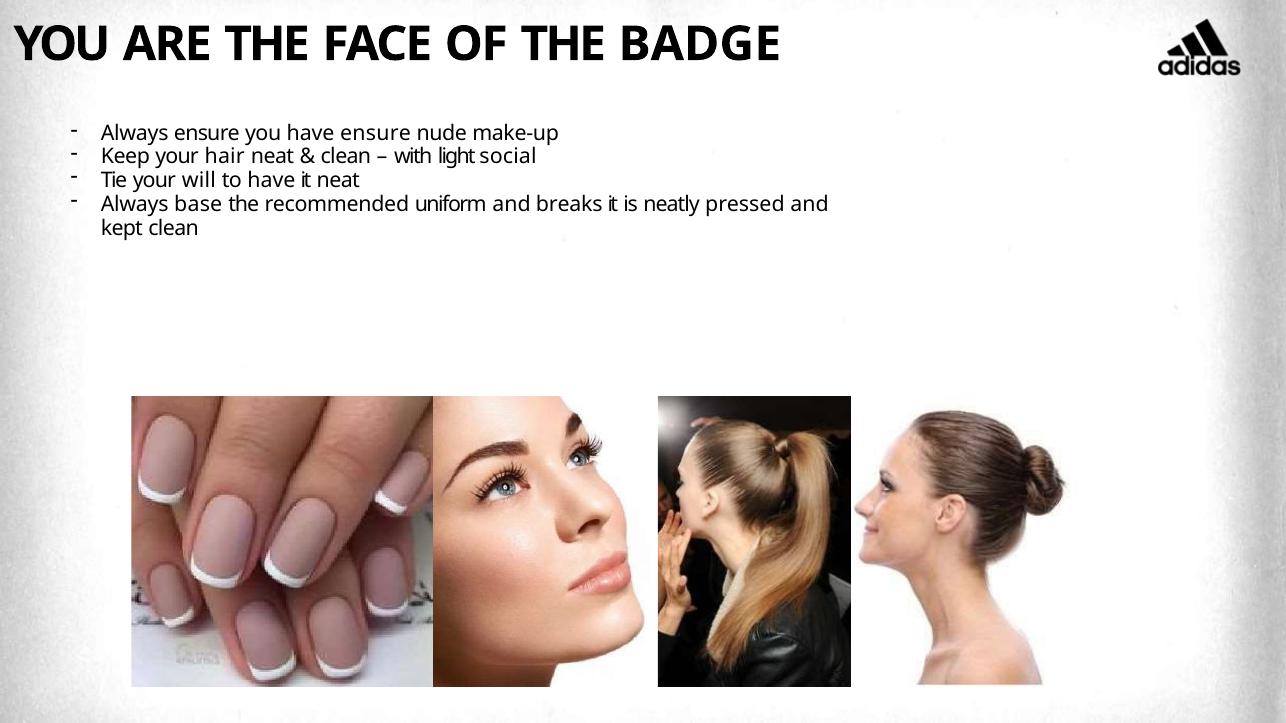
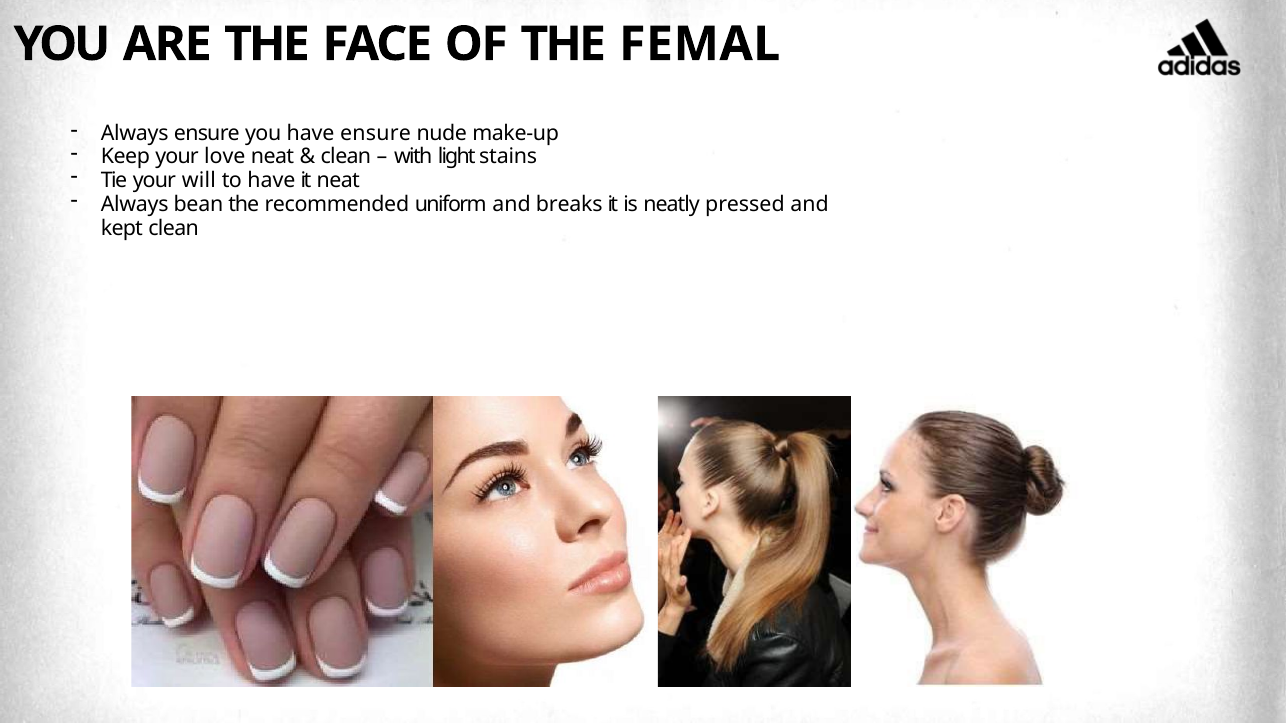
BADGE: BADGE -> FEMAL
hair: hair -> love
social: social -> stains
base: base -> bean
